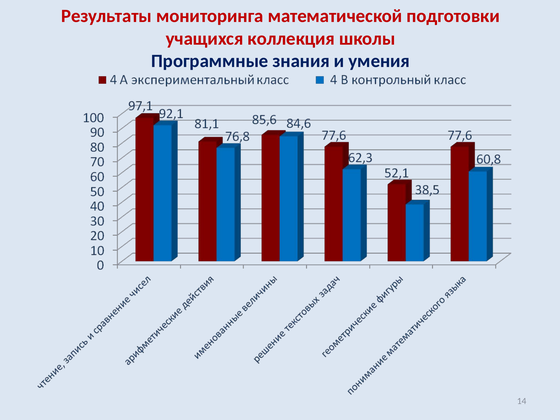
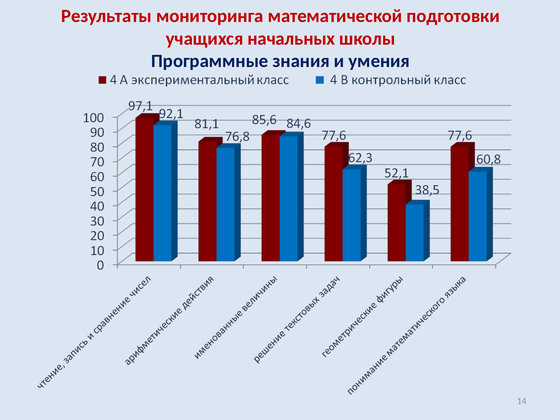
коллекция: коллекция -> начальных
